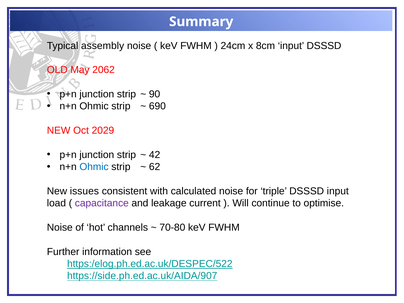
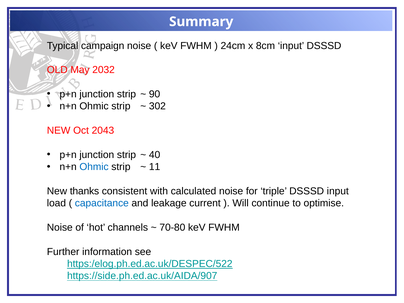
assembly: assembly -> campaign
2062: 2062 -> 2032
690: 690 -> 302
2029: 2029 -> 2043
42: 42 -> 40
62: 62 -> 11
issues: issues -> thanks
capacitance colour: purple -> blue
